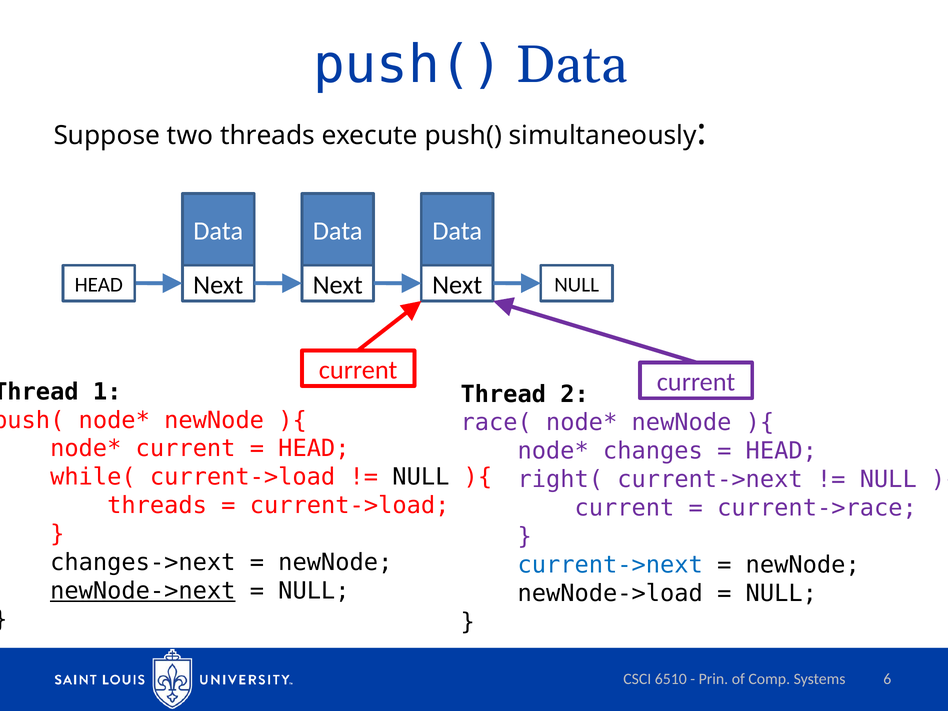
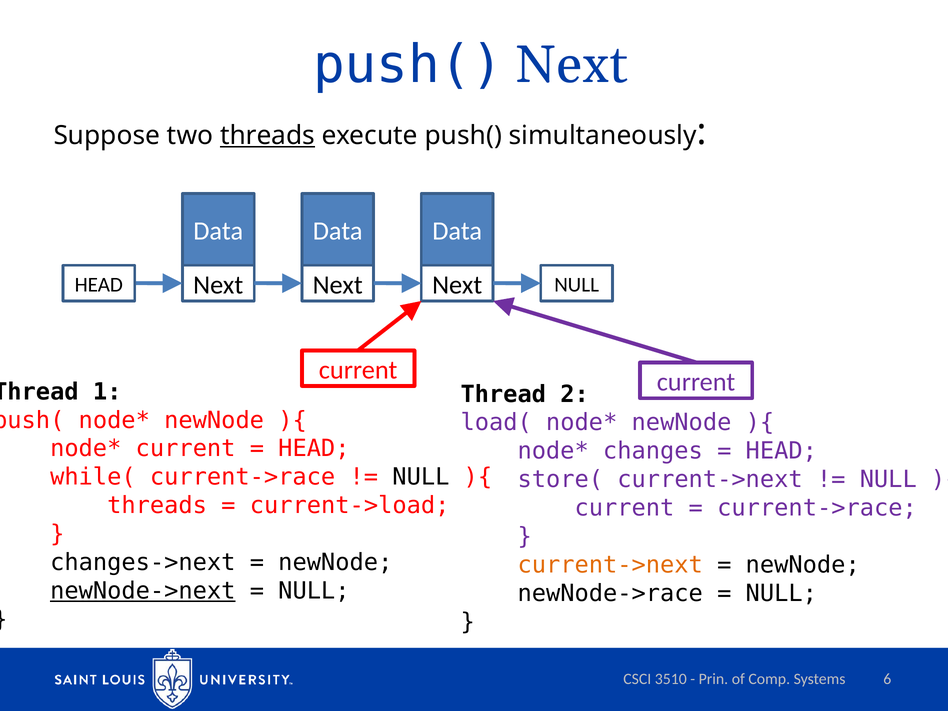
push( Data: Data -> Next
threads at (267, 136) underline: none -> present
race(: race( -> load(
while( current->load: current->load -> current->race
right(: right( -> store(
current->next at (610, 565) colour: blue -> orange
newNode->load: newNode->load -> newNode->race
6510: 6510 -> 3510
